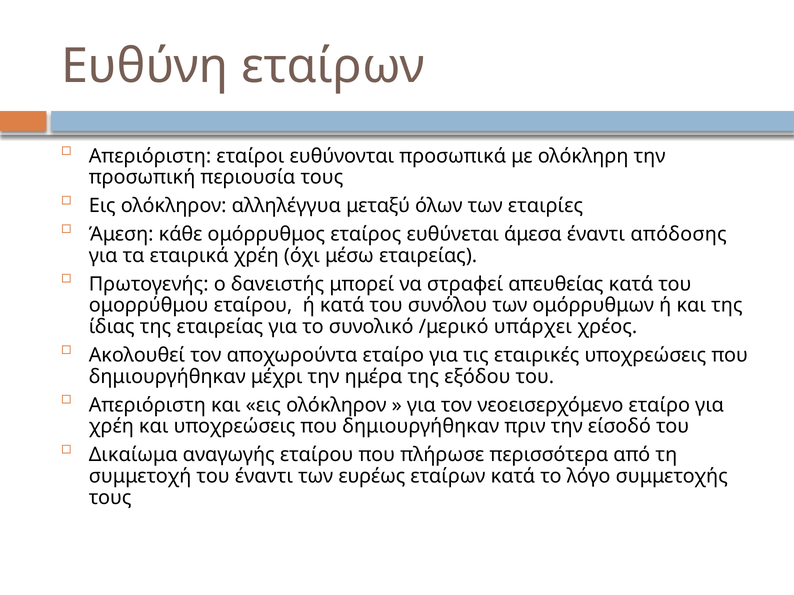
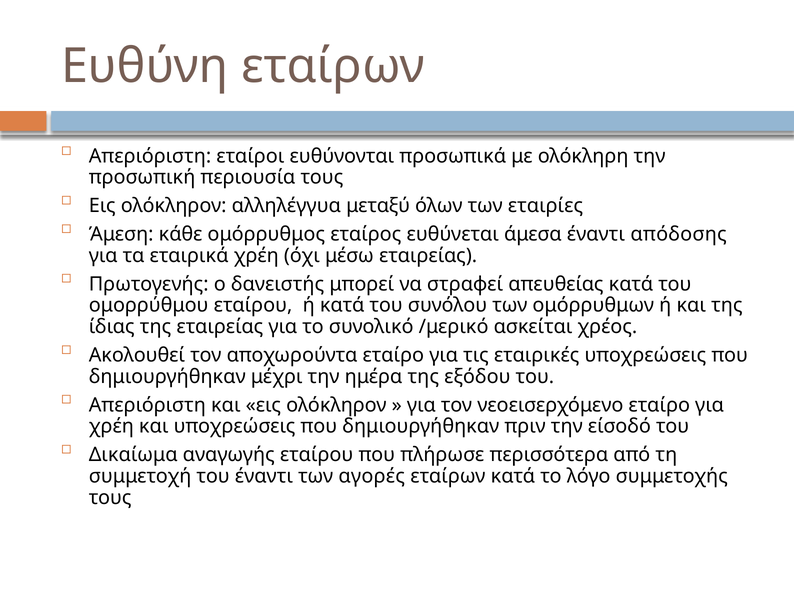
υπάρχει: υπάρχει -> ασκείται
ευρέως: ευρέως -> αγορές
